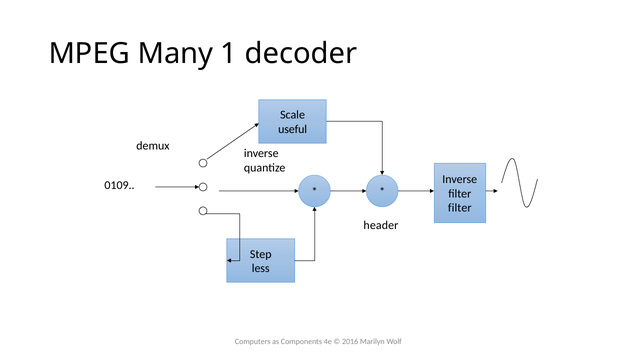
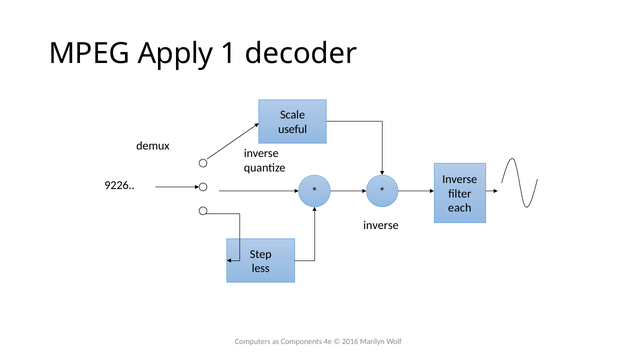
Many: Many -> Apply
0109: 0109 -> 9226
filter at (460, 208): filter -> each
header at (381, 225): header -> inverse
